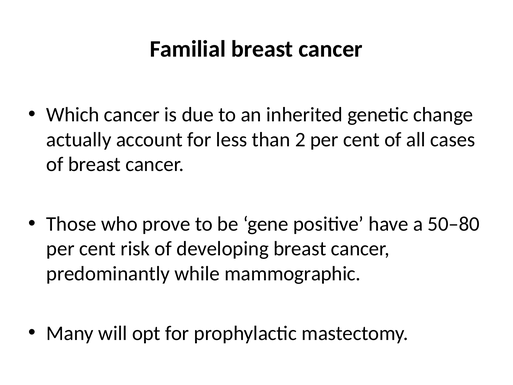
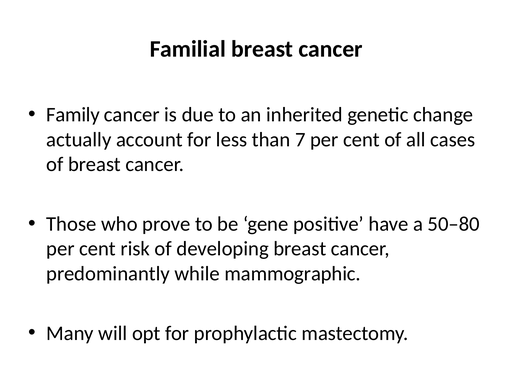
Which: Which -> Family
2: 2 -> 7
